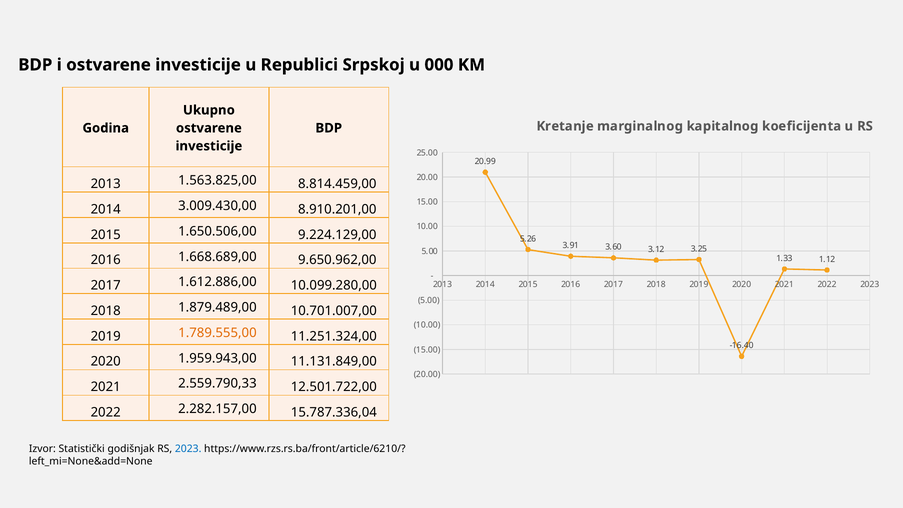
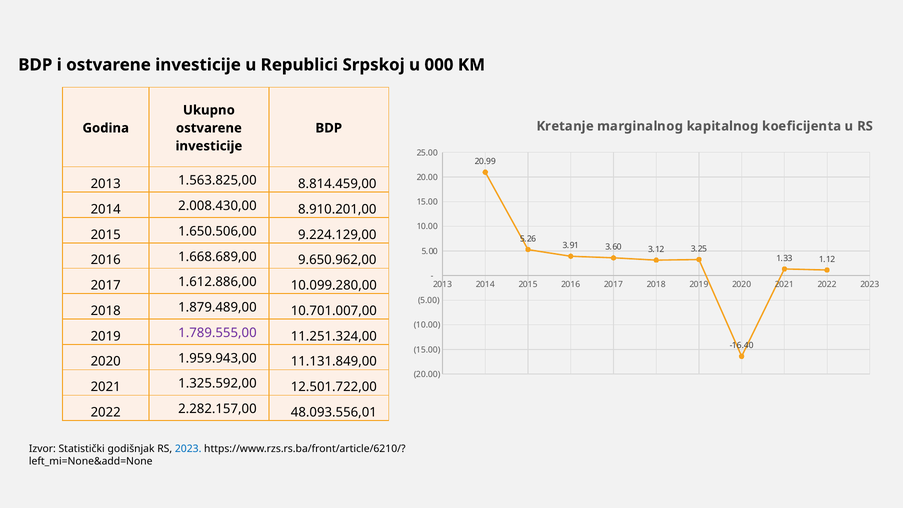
3.009.430,00: 3.009.430,00 -> 2.008.430,00
1.789.555,00 colour: orange -> purple
2.559.790,33: 2.559.790,33 -> 1.325.592,00
15.787.336,04: 15.787.336,04 -> 48.093.556,01
